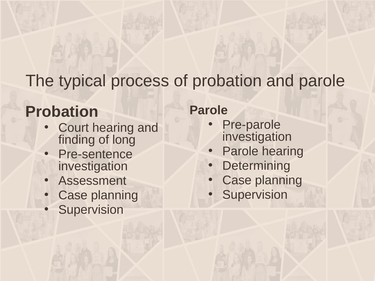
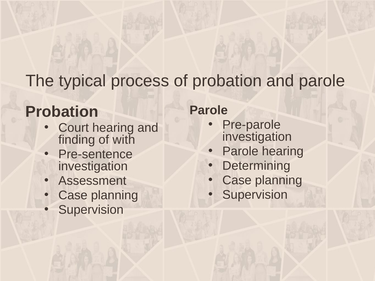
long: long -> with
